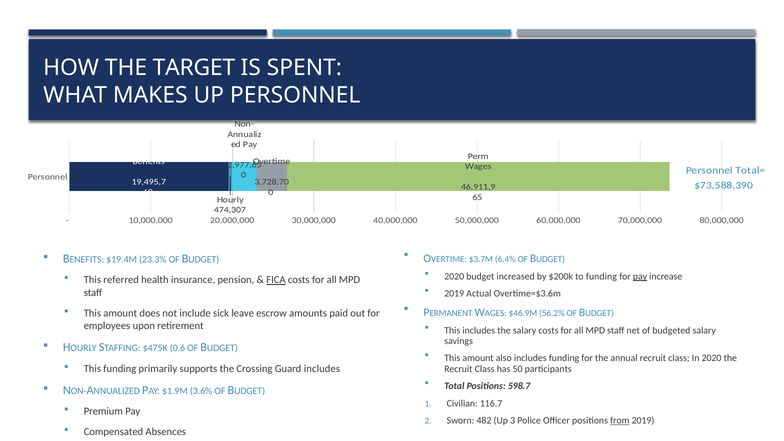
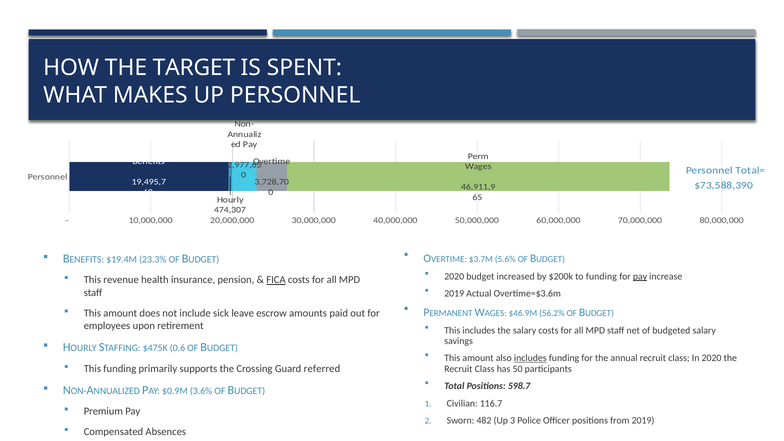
6.4%: 6.4% -> 5.6%
referred: referred -> revenue
includes at (530, 358) underline: none -> present
Guard includes: includes -> referred
$1.9M: $1.9M -> $0.9M
from underline: present -> none
